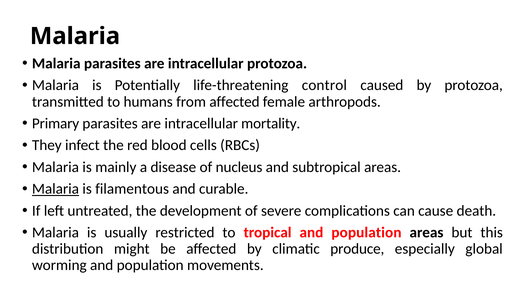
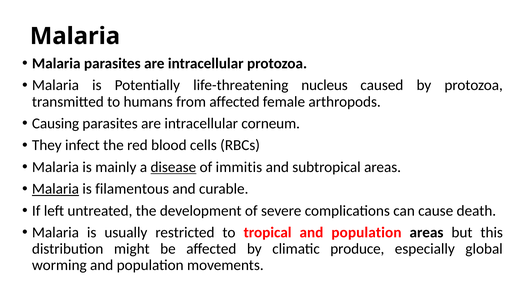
control: control -> nucleus
Primary: Primary -> Causing
mortality: mortality -> corneum
disease underline: none -> present
nucleus: nucleus -> immitis
